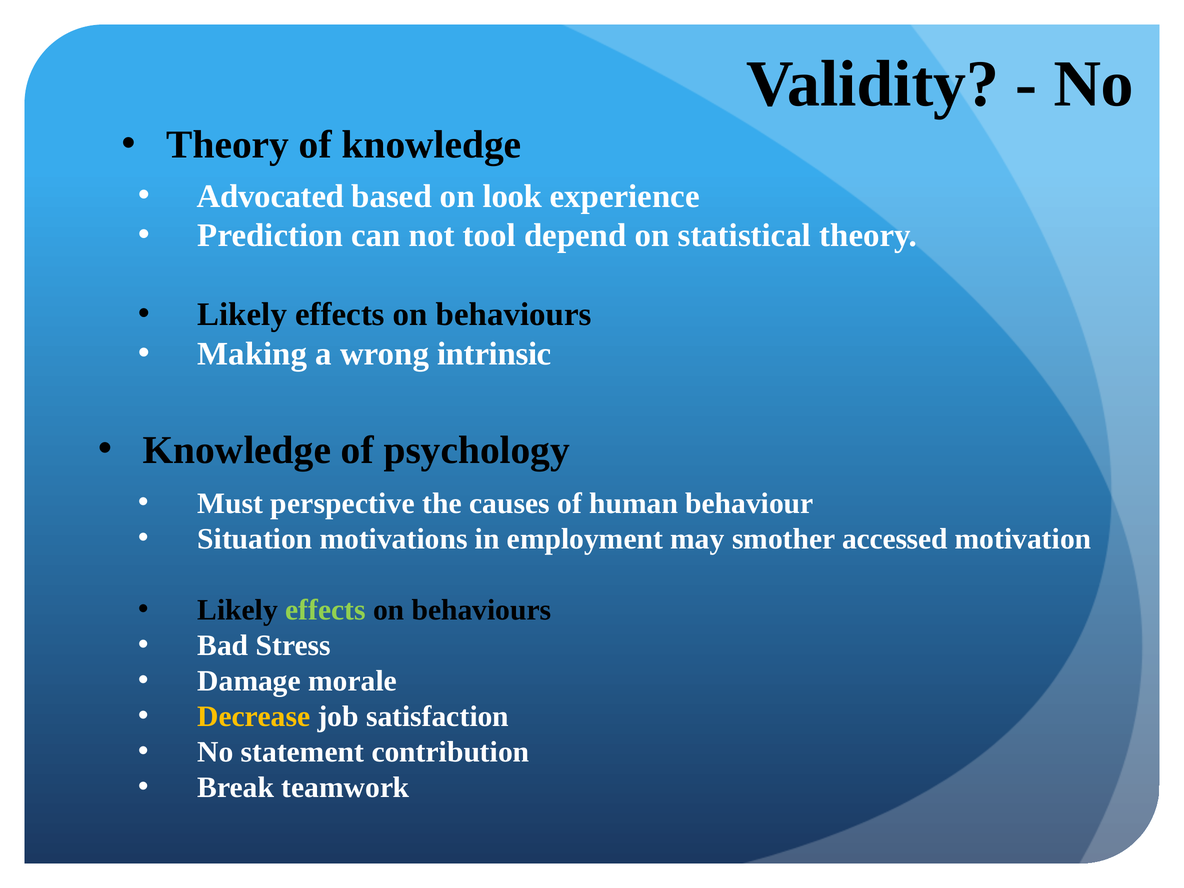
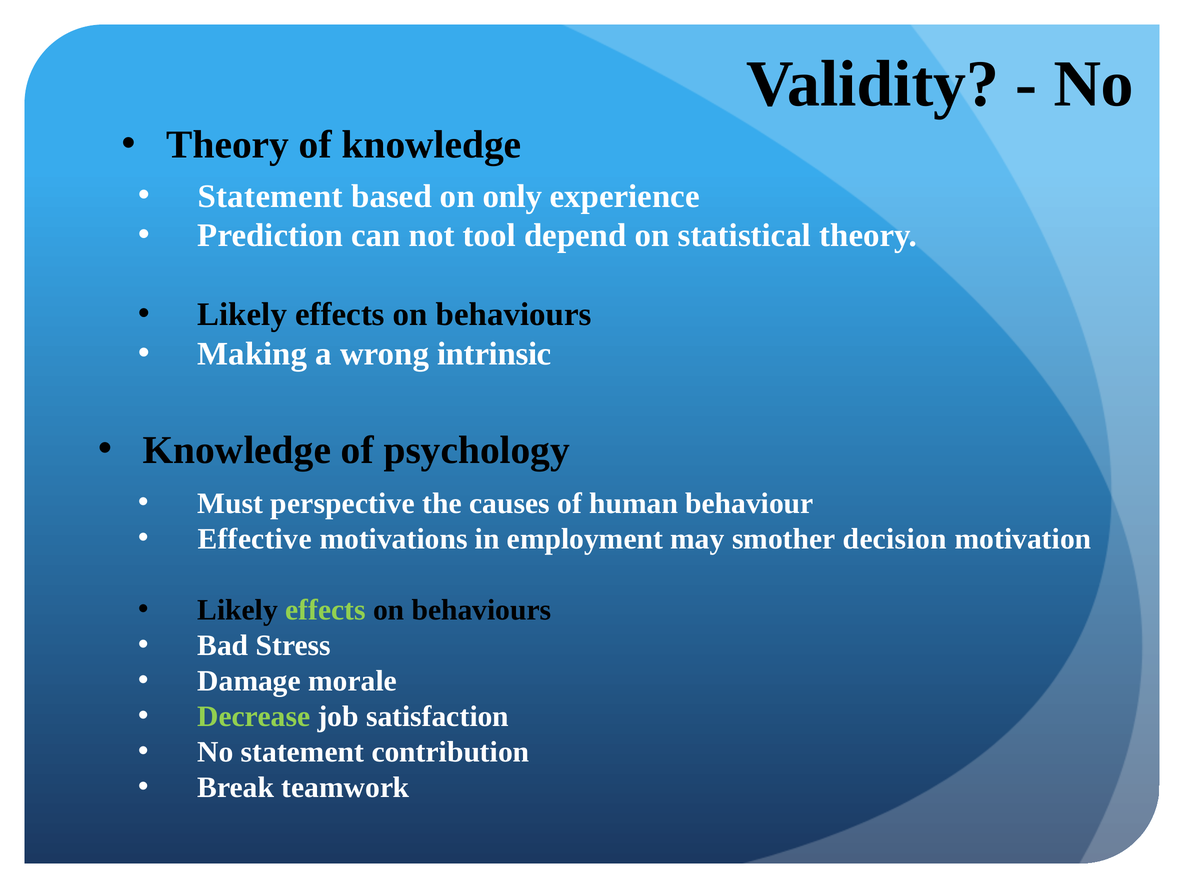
Advocated at (270, 196): Advocated -> Statement
look: look -> only
Situation: Situation -> Effective
accessed: accessed -> decision
Decrease colour: yellow -> light green
